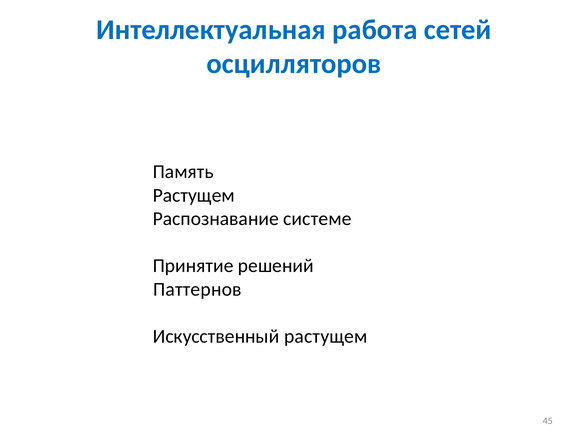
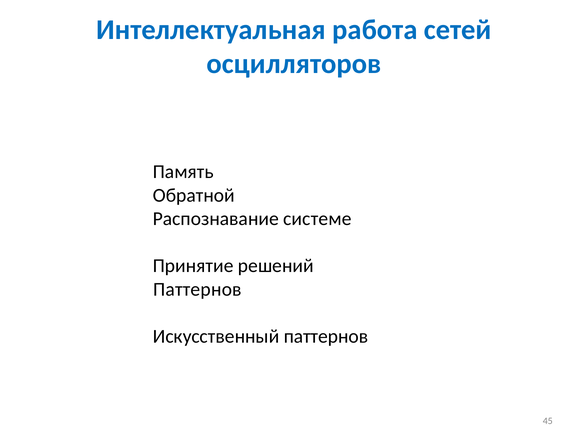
Растущем at (194, 195): Растущем -> Обратной
Искусственный растущем: растущем -> паттернов
